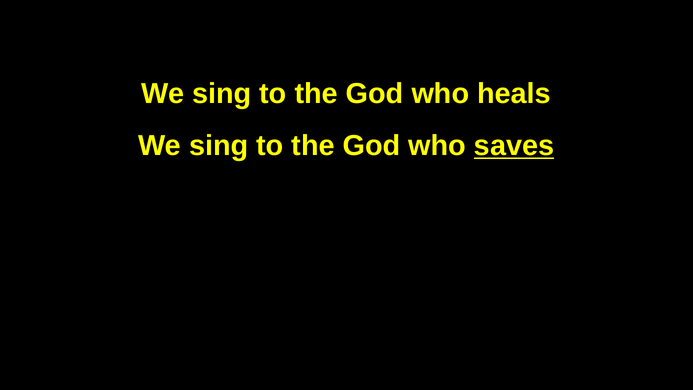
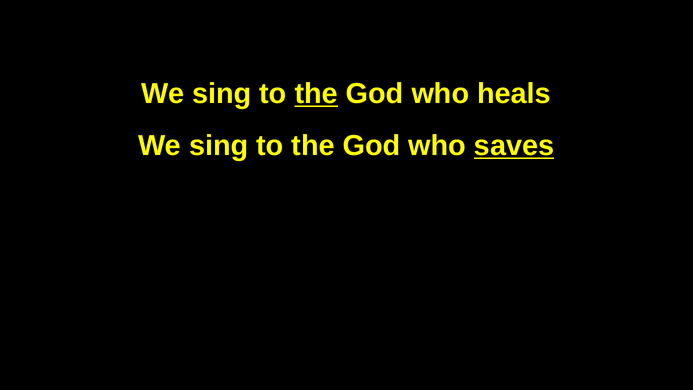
the at (316, 94) underline: none -> present
